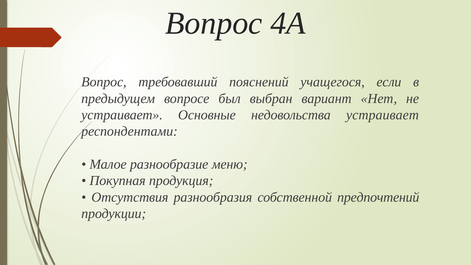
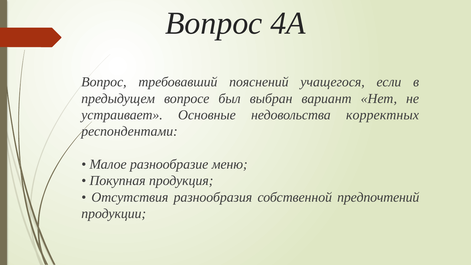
недовольства устраивает: устраивает -> корректных
